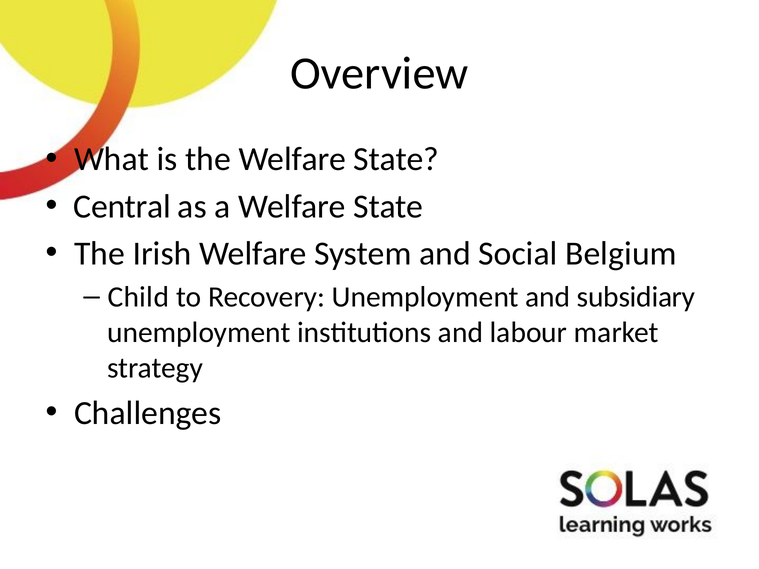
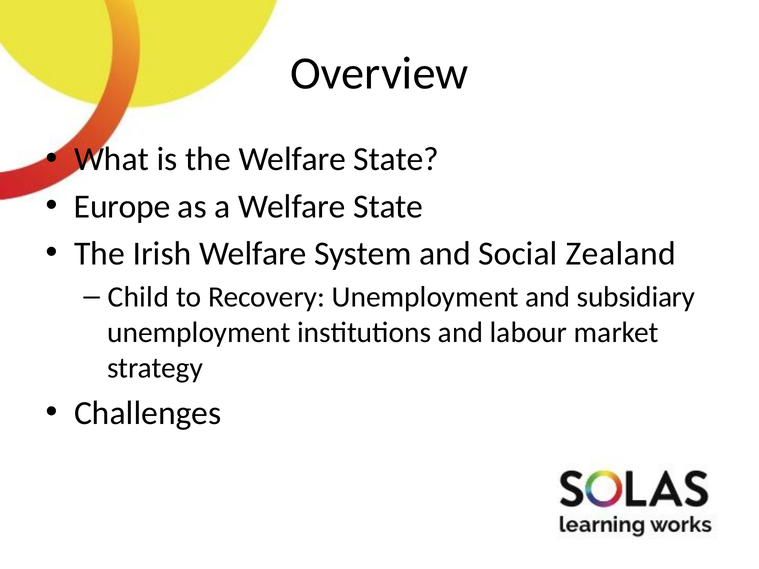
Central: Central -> Europe
Belgium: Belgium -> Zealand
